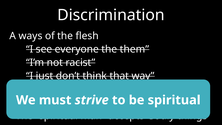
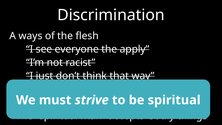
them: them -> apply
